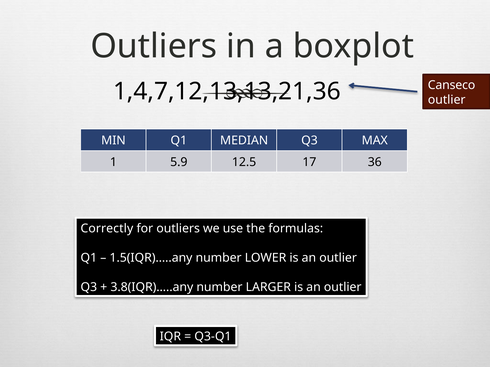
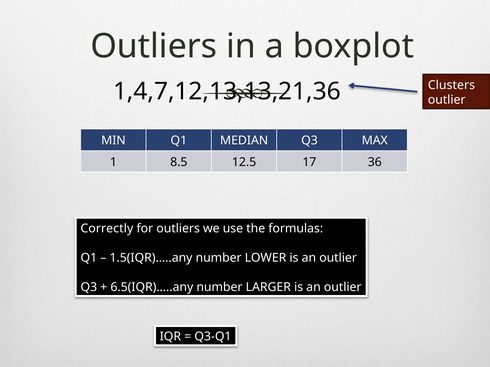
Canseco: Canseco -> Clusters
5.9: 5.9 -> 8.5
3.8(IQR)…..any: 3.8(IQR)…..any -> 6.5(IQR)…..any
